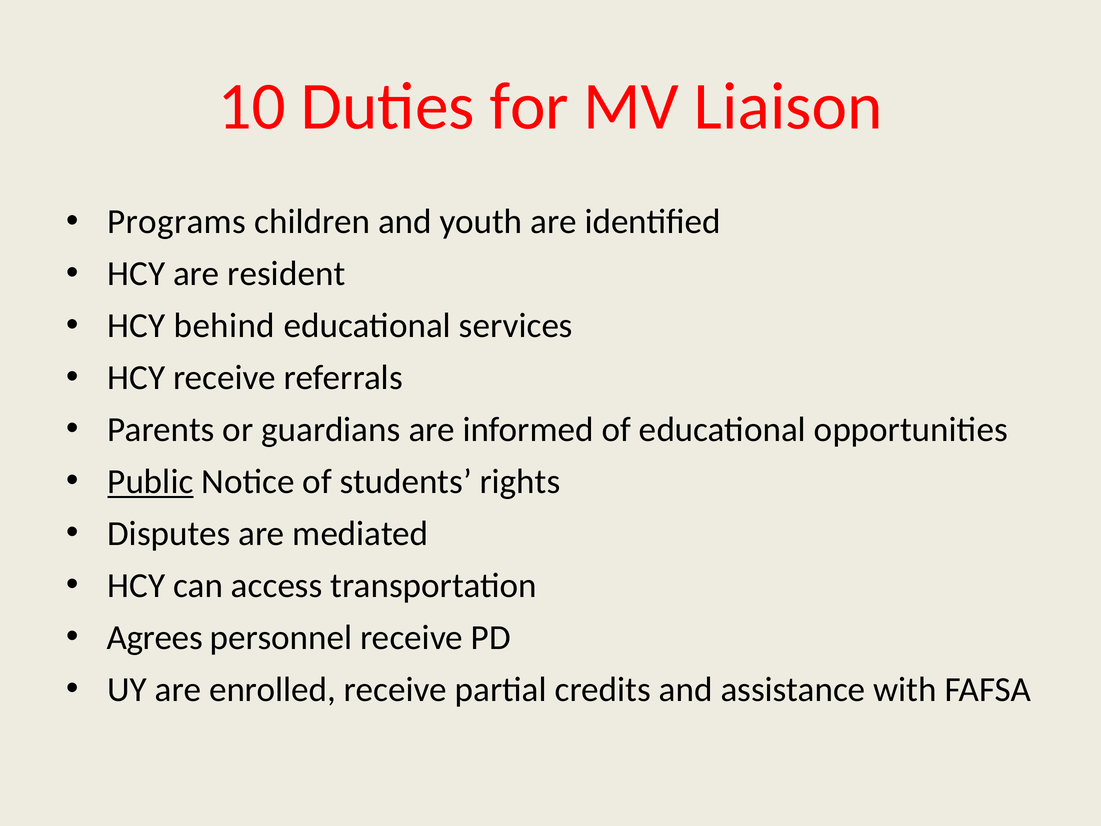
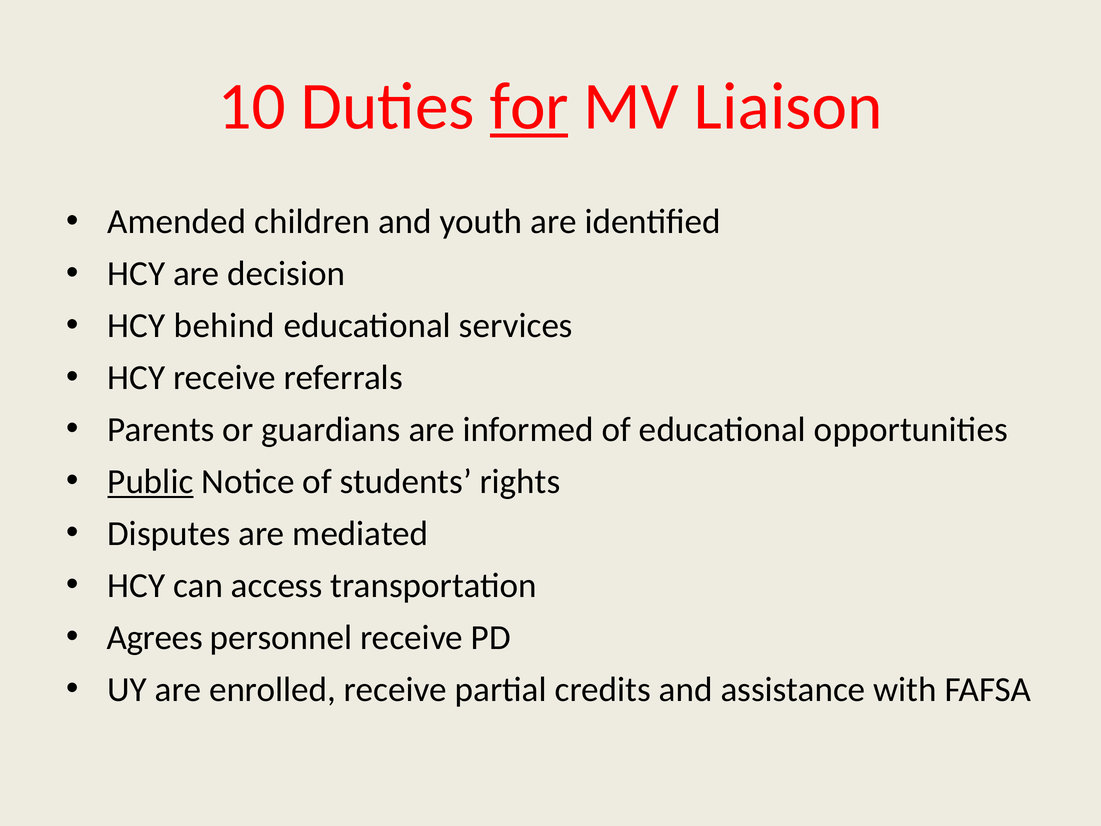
for underline: none -> present
Programs: Programs -> Amended
resident: resident -> decision
